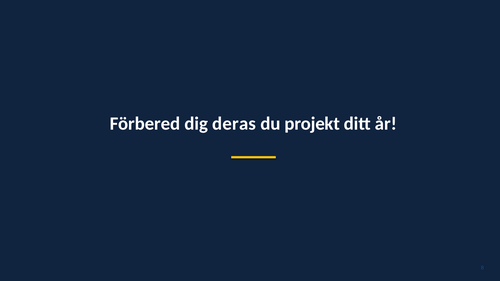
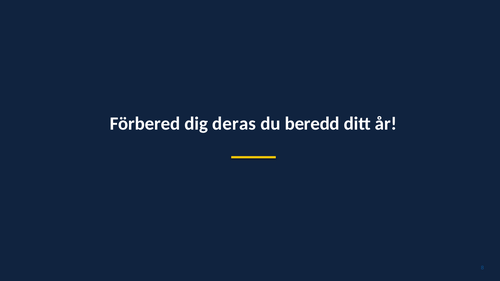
projekt: projekt -> beredd
